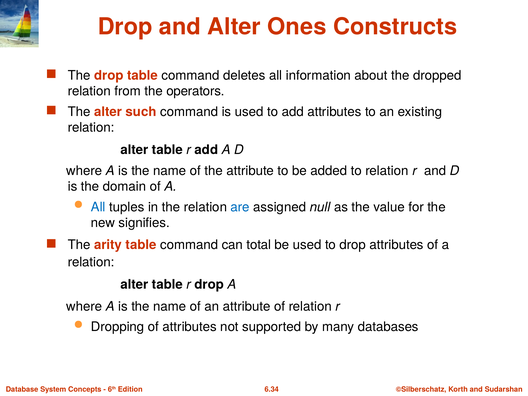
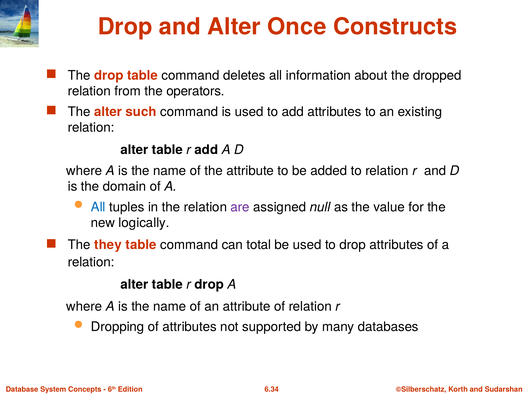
Ones: Ones -> Once
are colour: blue -> purple
signifies: signifies -> logically
arity: arity -> they
